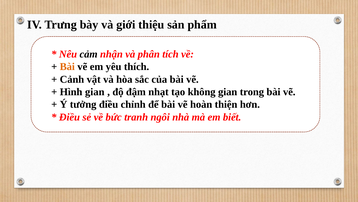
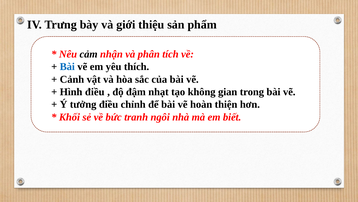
Bài at (67, 67) colour: orange -> blue
Hình gian: gian -> điều
Điều at (69, 117): Điều -> Khối
